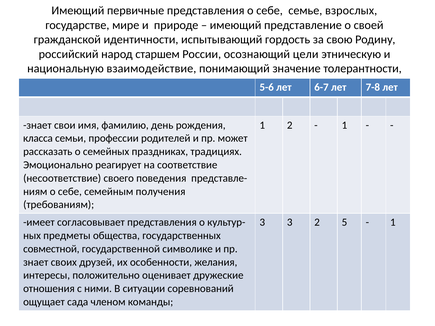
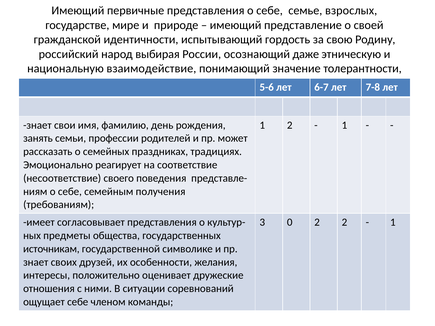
старшем: старшем -> выбирая
цели: цели -> даже
класса: класса -> занять
3 3: 3 -> 0
2 5: 5 -> 2
совместной: совместной -> источникам
ощущает сада: сада -> себе
